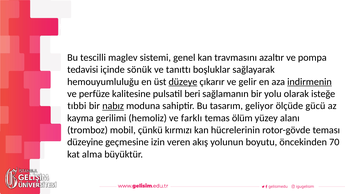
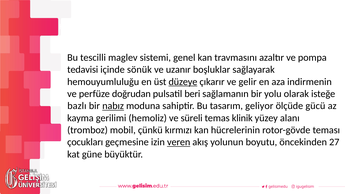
tanıttı: tanıttı -> uzanır
indirmenin underline: present -> none
kalitesine: kalitesine -> doğrudan
tıbbi: tıbbi -> bazlı
farklı: farklı -> süreli
ölüm: ölüm -> klinik
düzeyine: düzeyine -> çocukları
veren underline: none -> present
70: 70 -> 27
alma: alma -> güne
